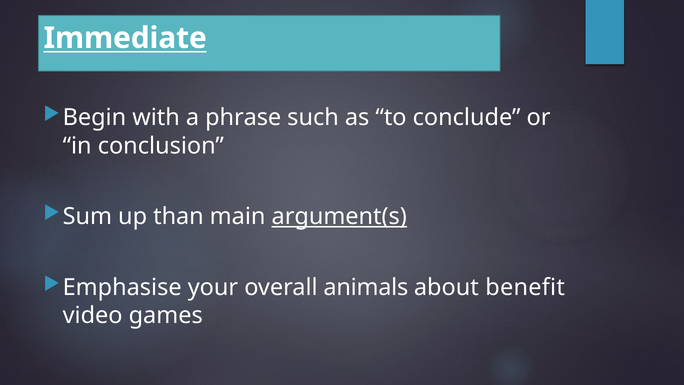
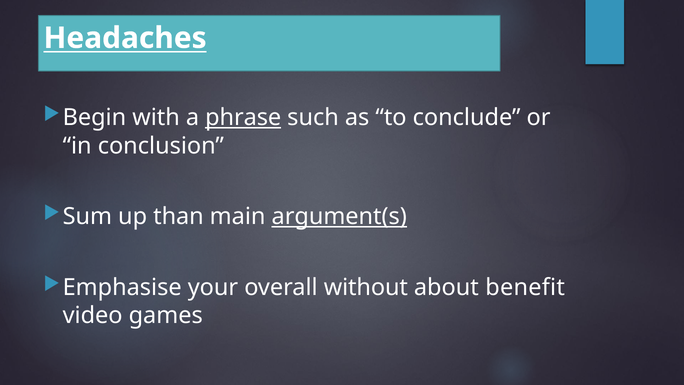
Immediate: Immediate -> Headaches
phrase underline: none -> present
animals: animals -> without
